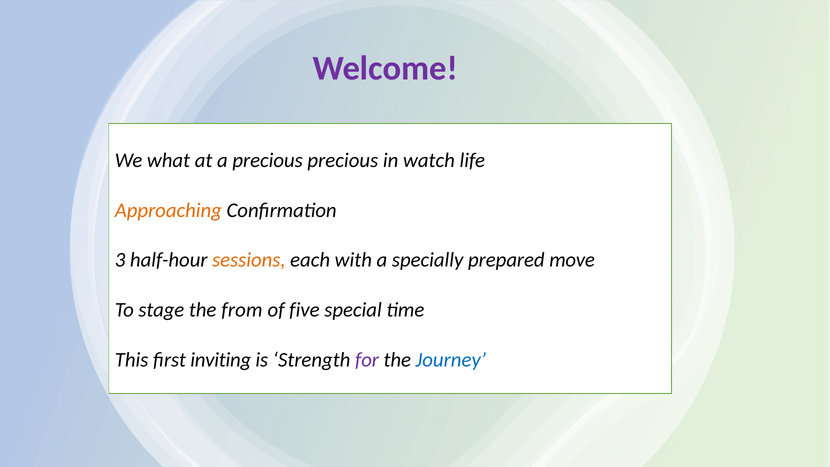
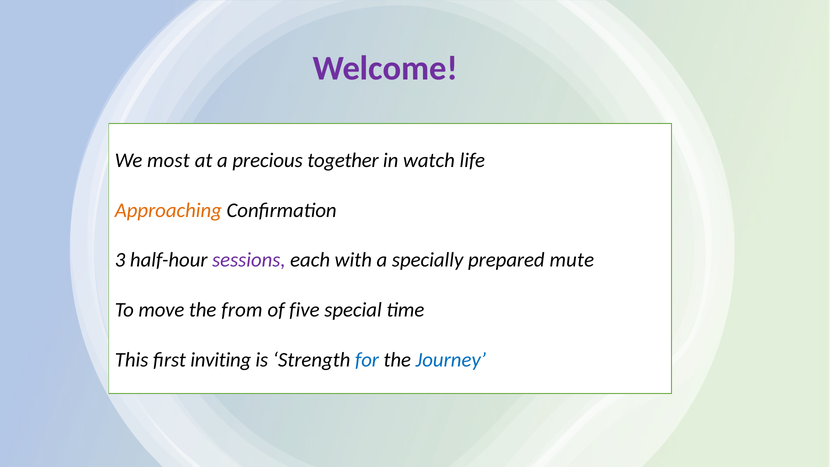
what: what -> most
precious precious: precious -> together
sessions colour: orange -> purple
move: move -> mute
stage: stage -> move
for colour: purple -> blue
